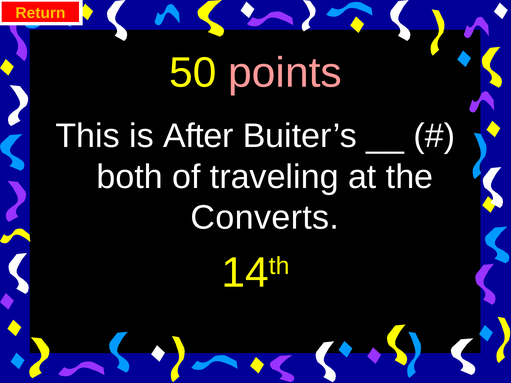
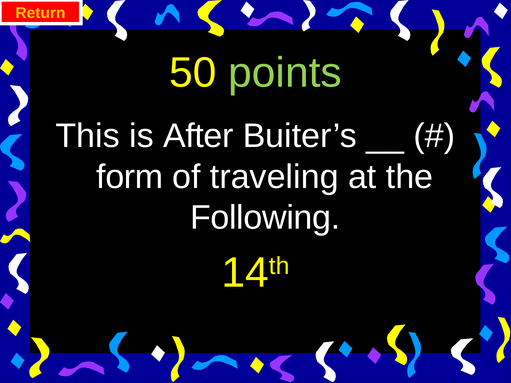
points colour: pink -> light green
both: both -> form
Converts: Converts -> Following
